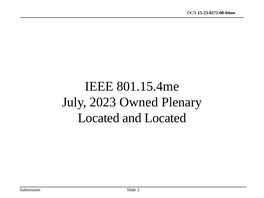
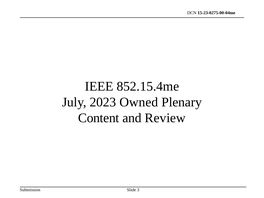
801.15.4me: 801.15.4me -> 852.15.4me
Located at (99, 118): Located -> Content
and Located: Located -> Review
